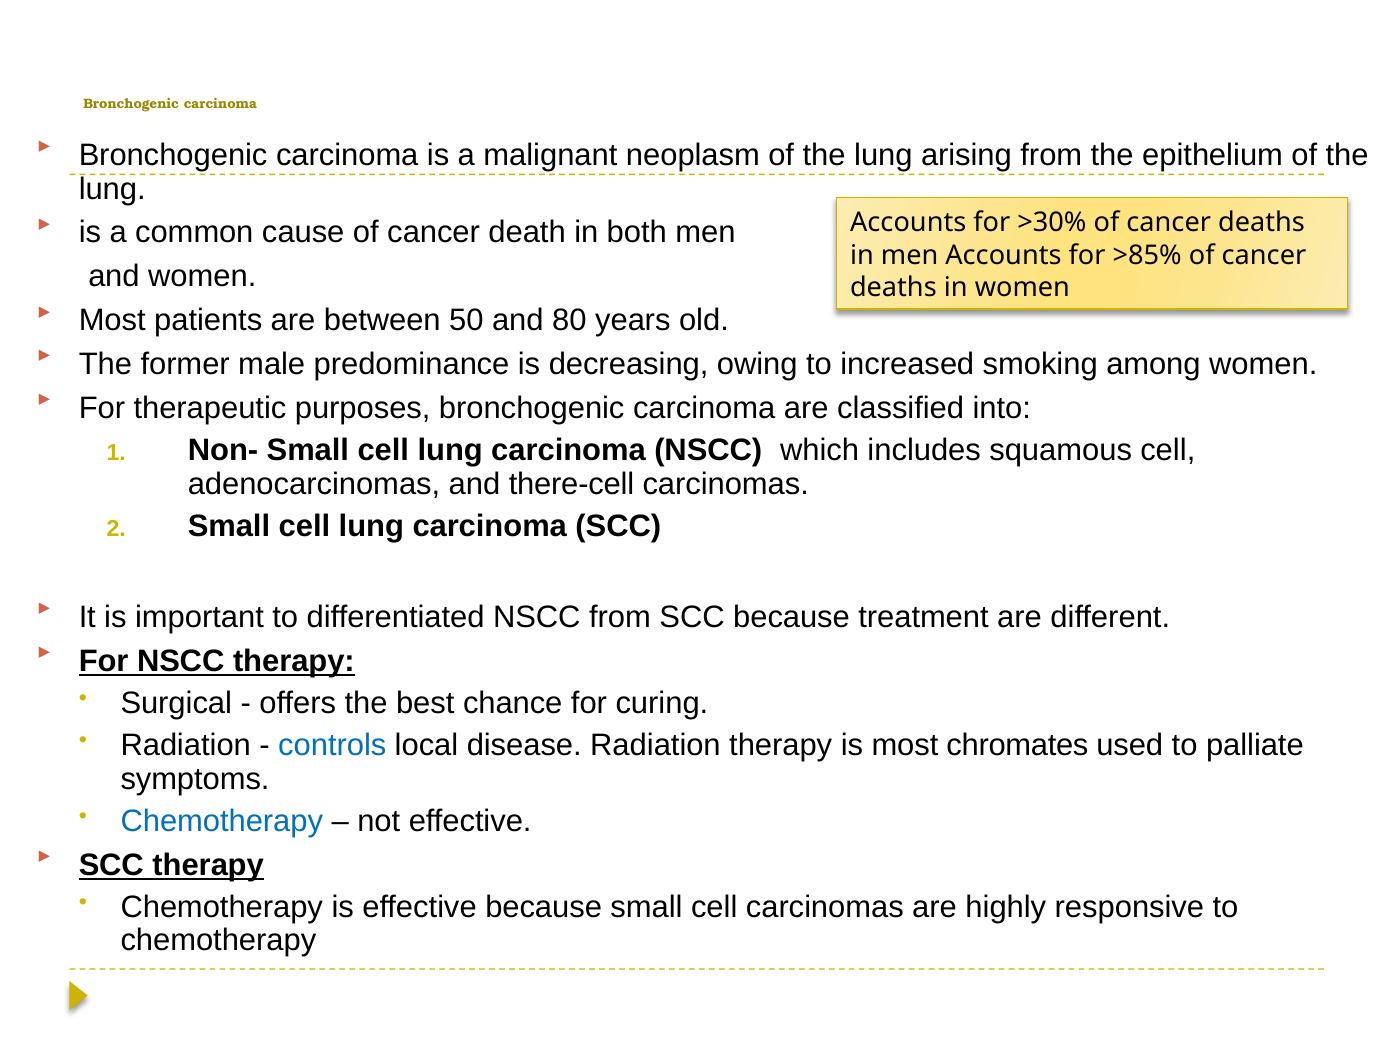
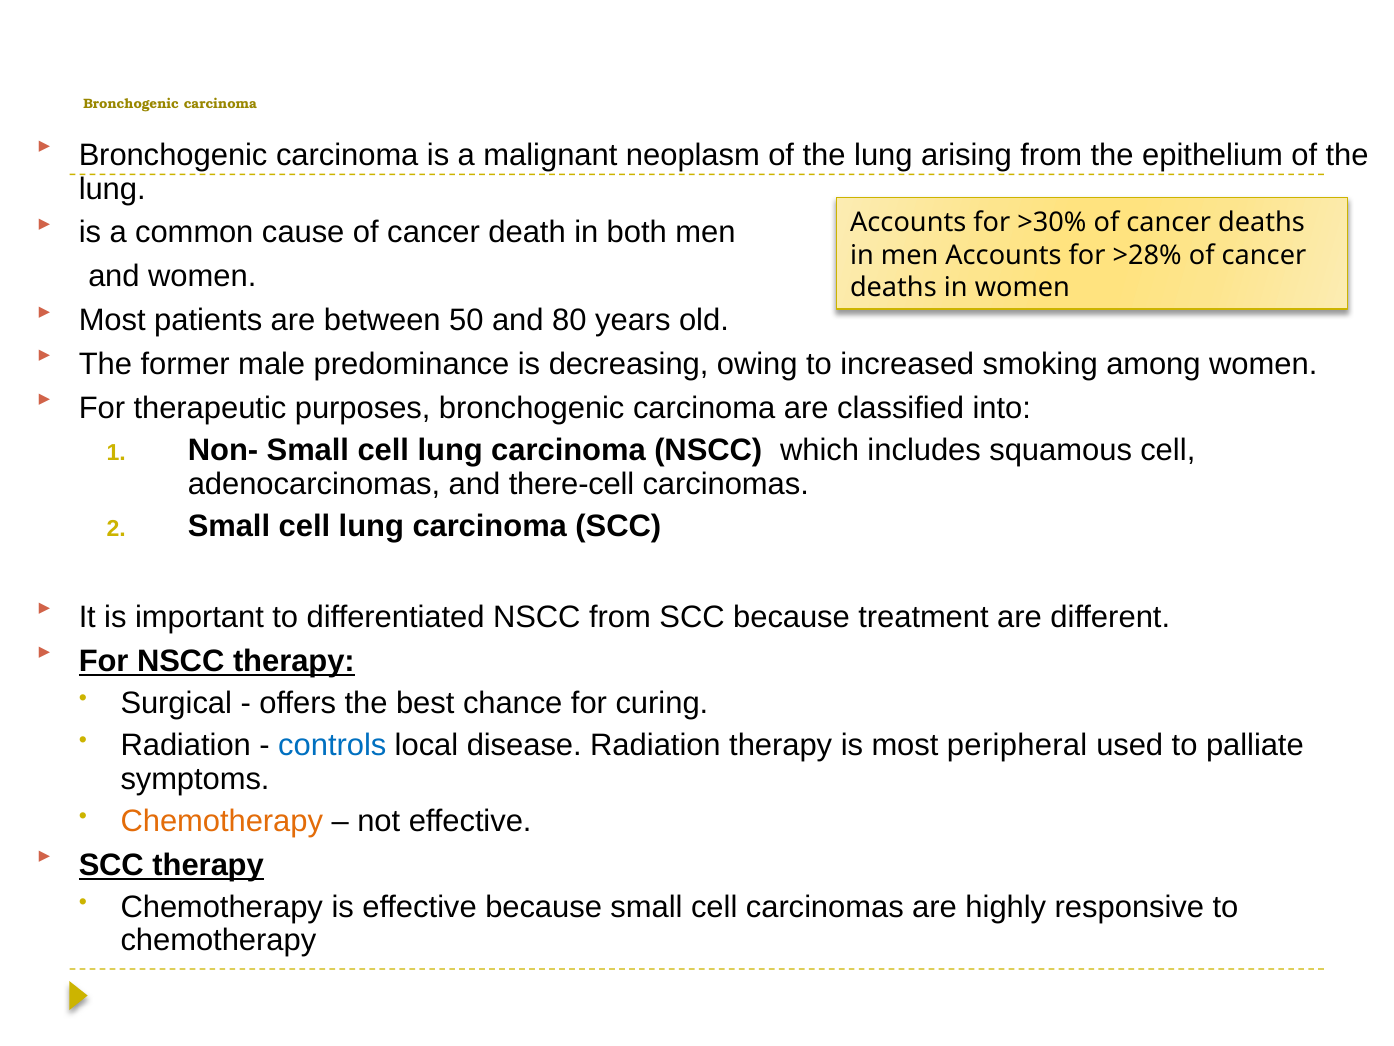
>85%: >85% -> >28%
chromates: chromates -> peripheral
Chemotherapy at (222, 821) colour: blue -> orange
